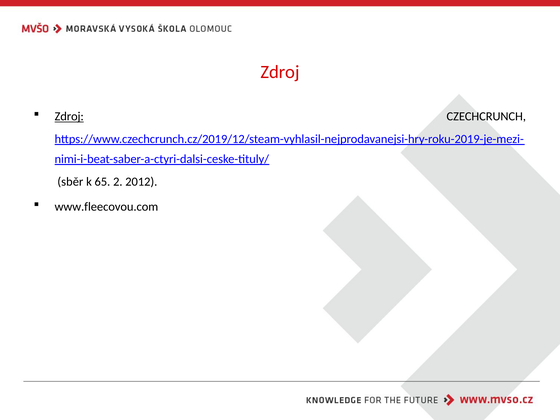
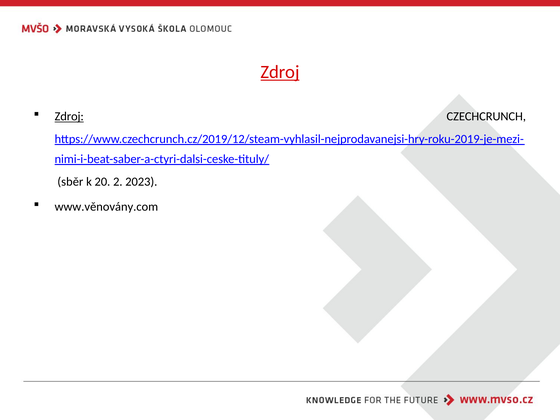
Zdroj at (280, 72) underline: none -> present
65: 65 -> 20
2012: 2012 -> 2023
www.fleecovou.com: www.fleecovou.com -> www.věnovány.com
